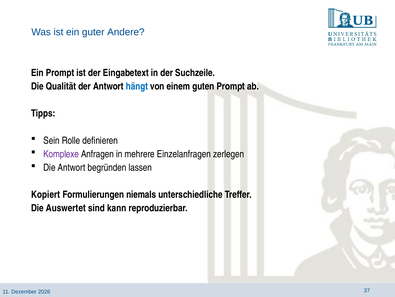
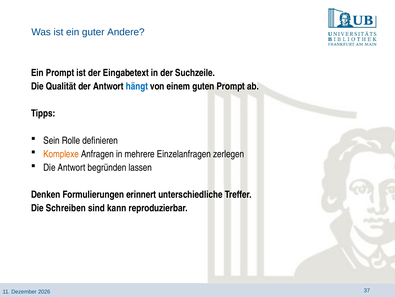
Komplexe colour: purple -> orange
Kopiert: Kopiert -> Denken
niemals: niemals -> erinnert
Auswertet: Auswertet -> Schreiben
